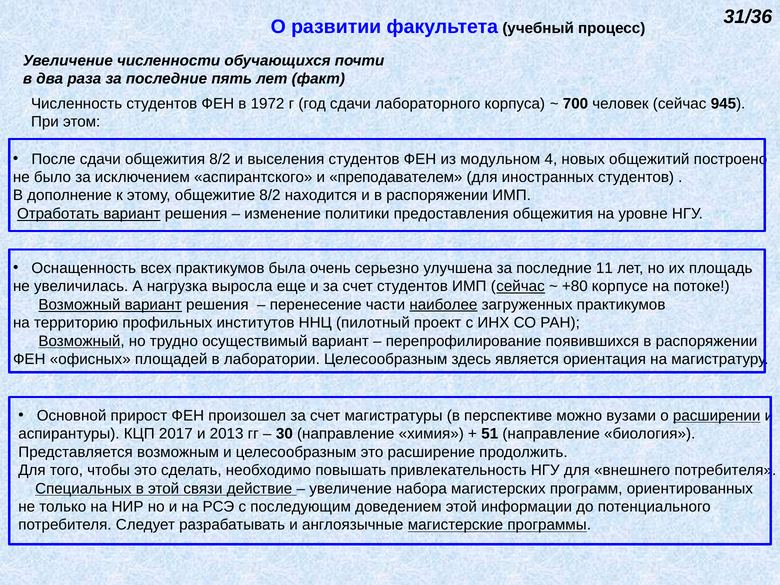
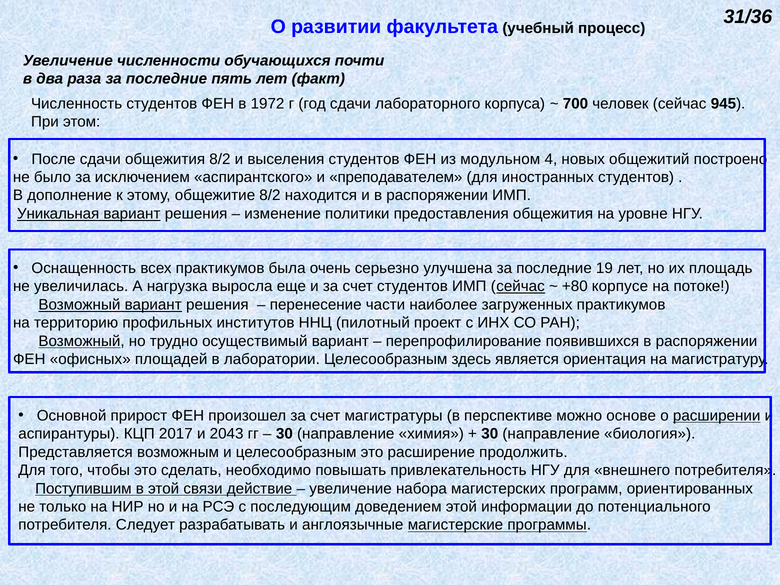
Отработать: Отработать -> Уникальная
11: 11 -> 19
наиболее underline: present -> none
вузами: вузами -> основе
2013: 2013 -> 2043
51 at (490, 434): 51 -> 30
Специальных: Специальных -> Поступившим
